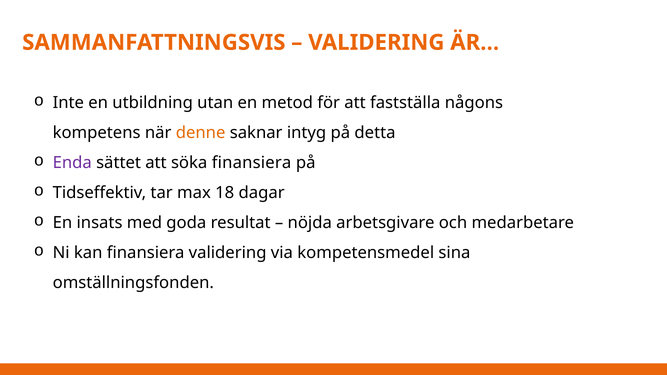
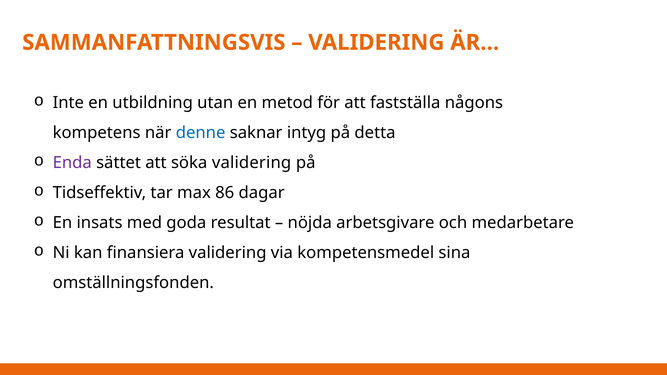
denne colour: orange -> blue
söka finansiera: finansiera -> validering
18: 18 -> 86
